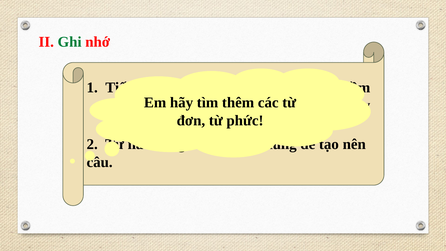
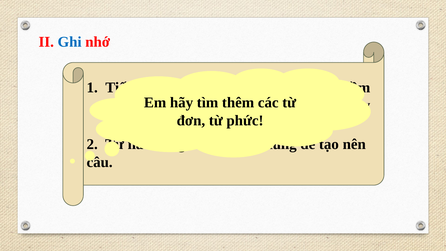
Ghi colour: green -> blue
